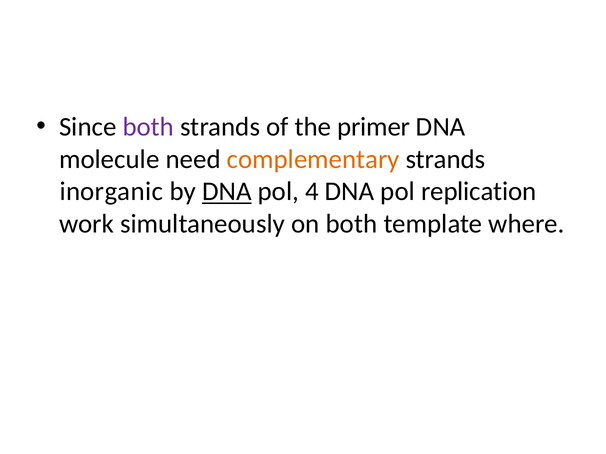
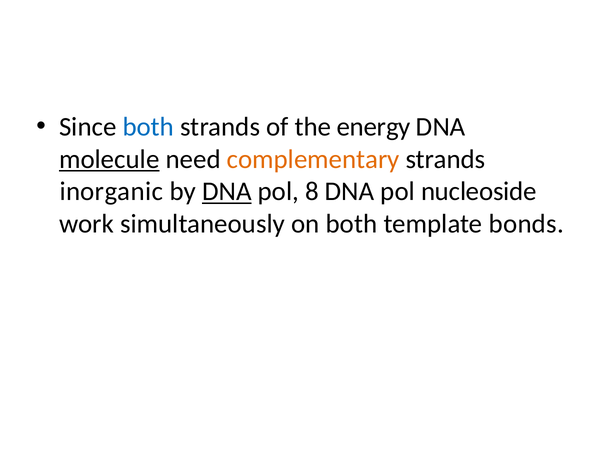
both at (148, 127) colour: purple -> blue
primer: primer -> energy
molecule underline: none -> present
4: 4 -> 8
replication: replication -> nucleoside
where: where -> bonds
